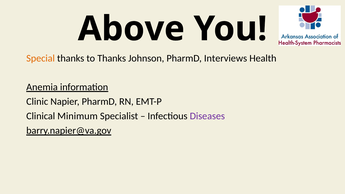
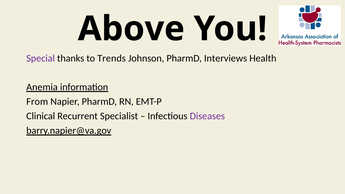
Special colour: orange -> purple
to Thanks: Thanks -> Trends
Clinic: Clinic -> From
Minimum: Minimum -> Recurrent
